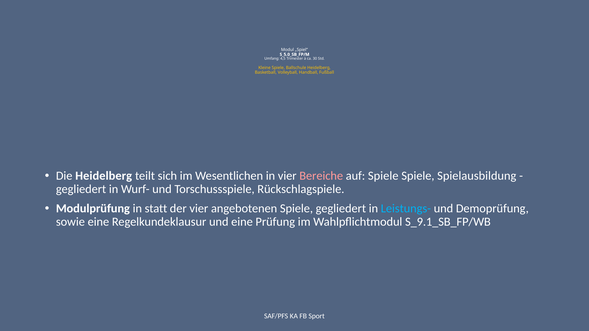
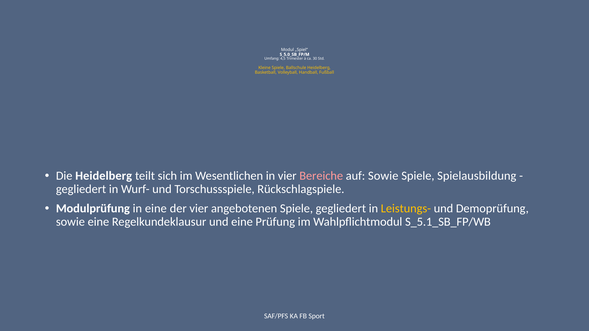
auf Spiele: Spiele -> Sowie
in statt: statt -> eine
Leistungs- colour: light blue -> yellow
S_9.1_SB_FP/WB: S_9.1_SB_FP/WB -> S_5.1_SB_FP/WB
